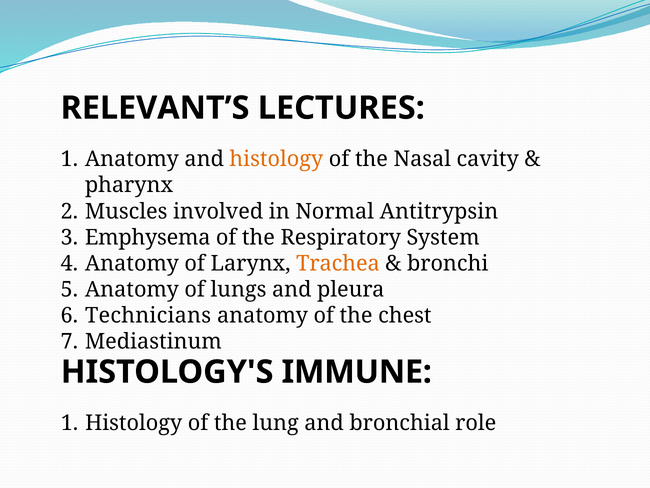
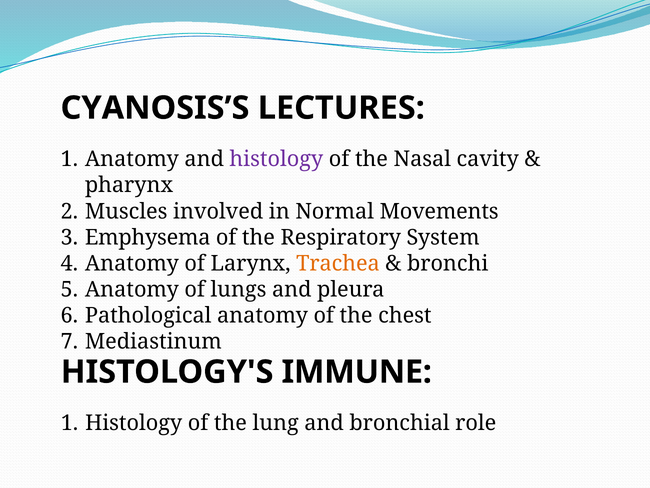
RELEVANT’S: RELEVANT’S -> CYANOSIS’S
histology at (276, 159) colour: orange -> purple
Antitrypsin: Antitrypsin -> Movements
Technicians: Technicians -> Pathological
